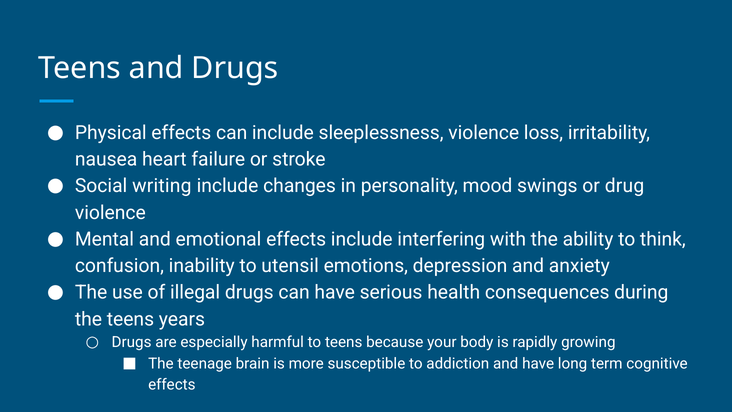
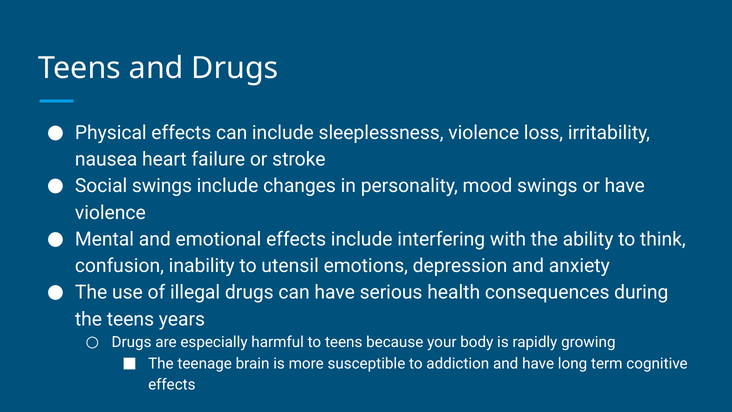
Social writing: writing -> swings
or drug: drug -> have
